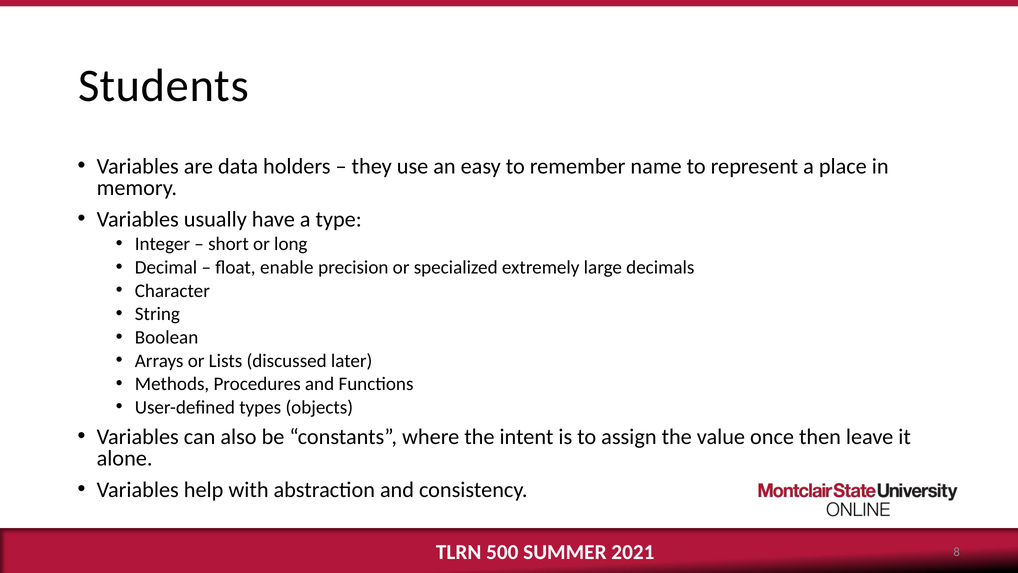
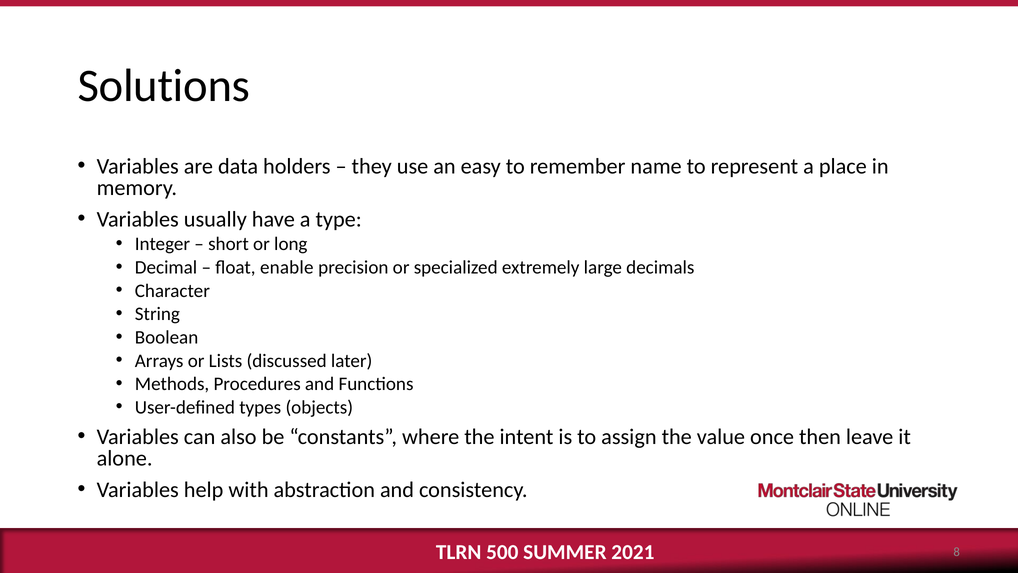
Students: Students -> Solutions
